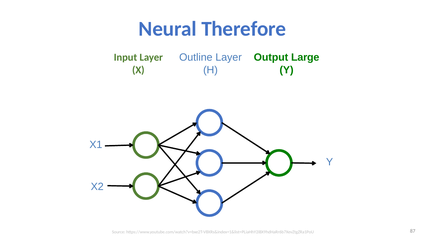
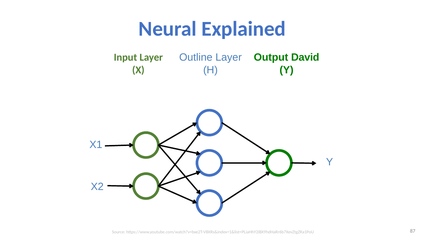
Therefore: Therefore -> Explained
Large: Large -> David
